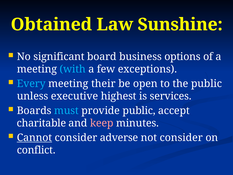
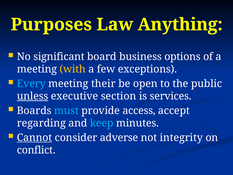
Obtained: Obtained -> Purposes
Sunshine: Sunshine -> Anything
with colour: light blue -> yellow
unless underline: none -> present
highest: highest -> section
provide public: public -> access
charitable: charitable -> regarding
keep colour: pink -> light blue
not consider: consider -> integrity
